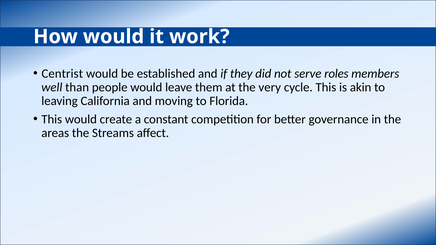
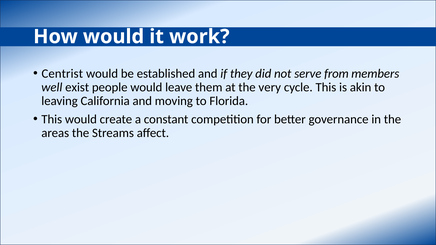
roles: roles -> from
than: than -> exist
